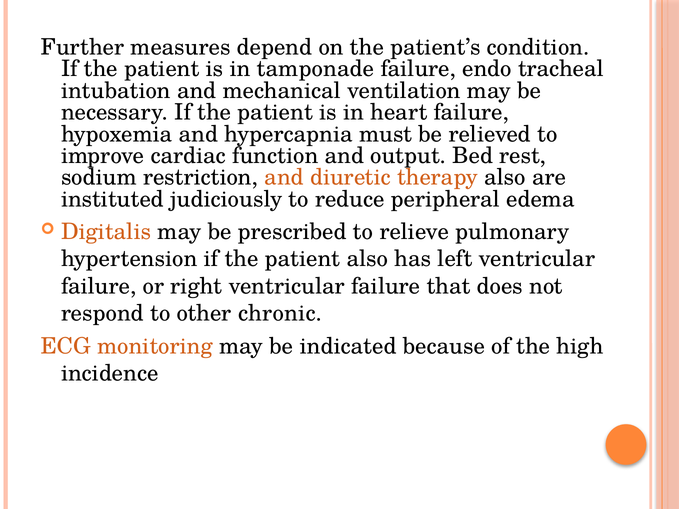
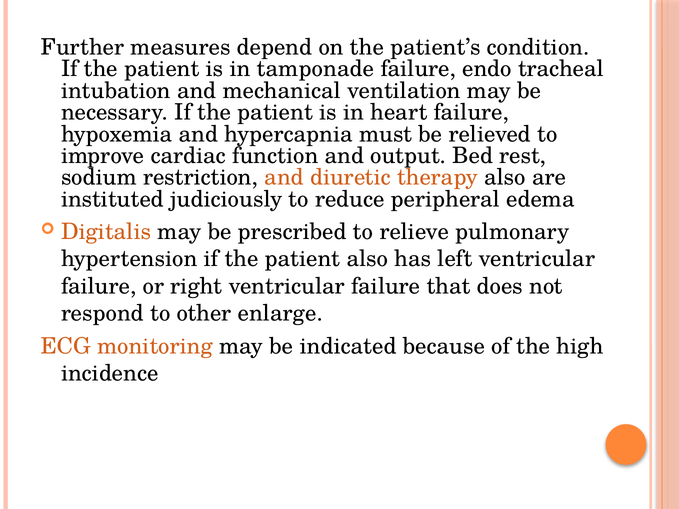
chronic: chronic -> enlarge
